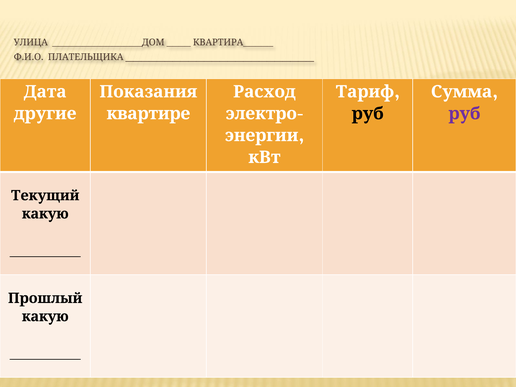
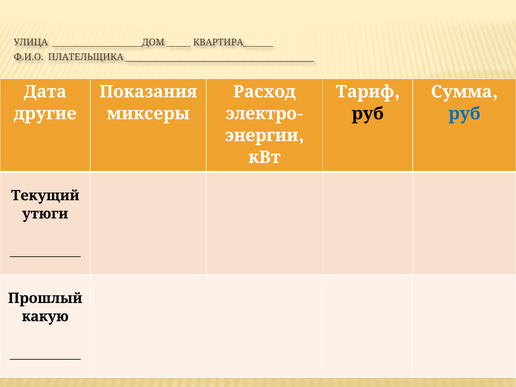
квартире: квартире -> миксеры
руб at (464, 114) colour: purple -> blue
какую at (45, 214): какую -> утюги
